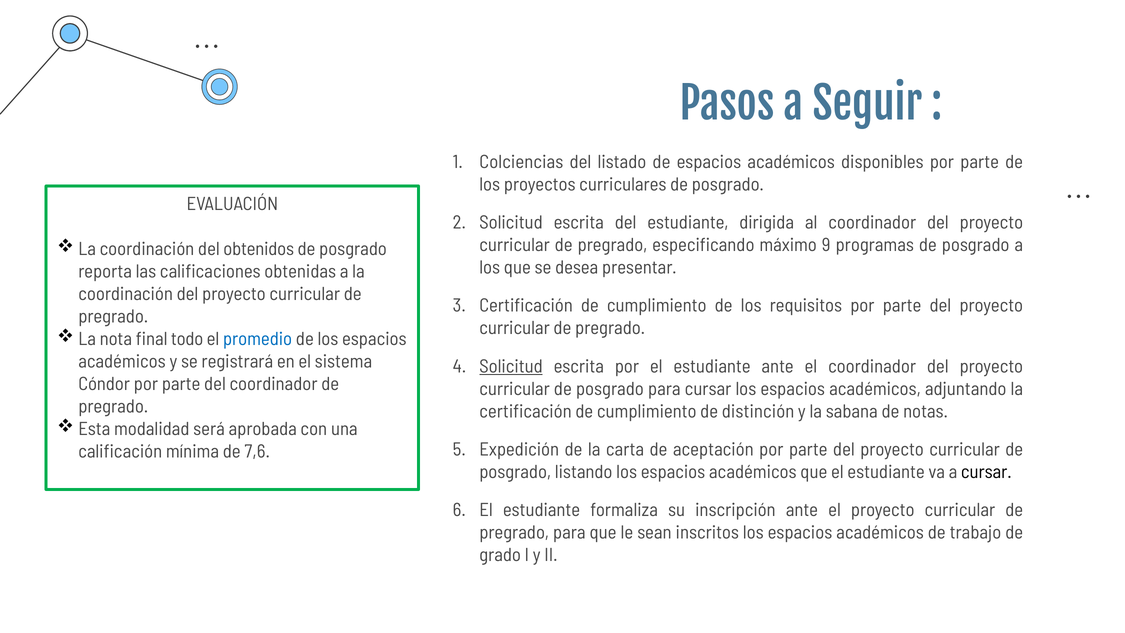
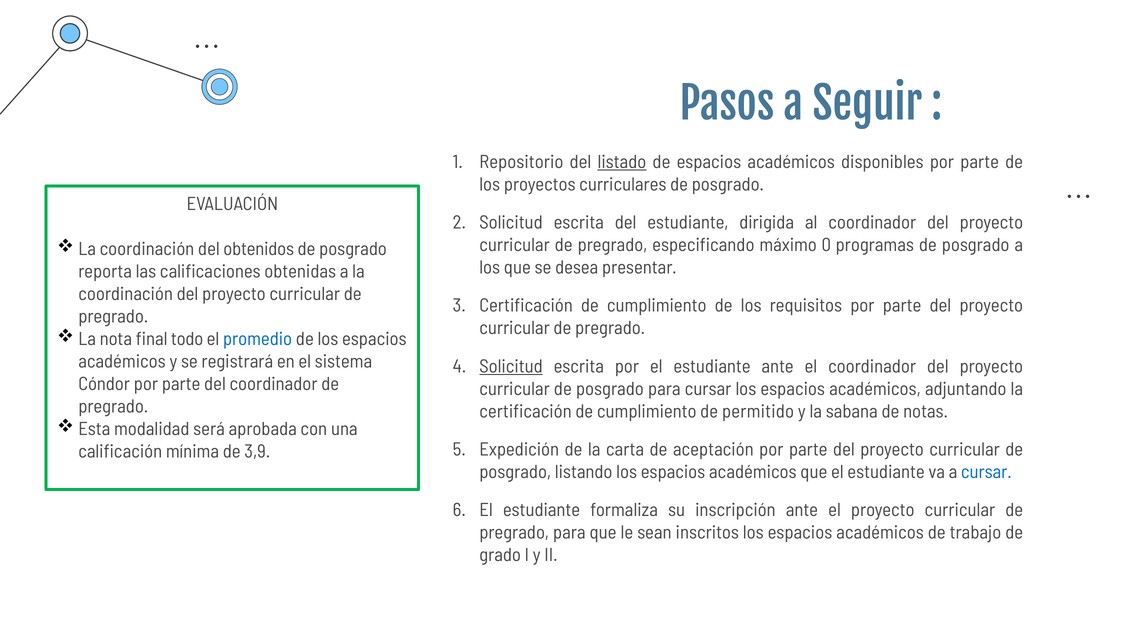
Colciencias: Colciencias -> Repositorio
listado underline: none -> present
9: 9 -> 0
distinción: distinción -> permitido
7,6: 7,6 -> 3,9
cursar at (986, 472) colour: black -> blue
